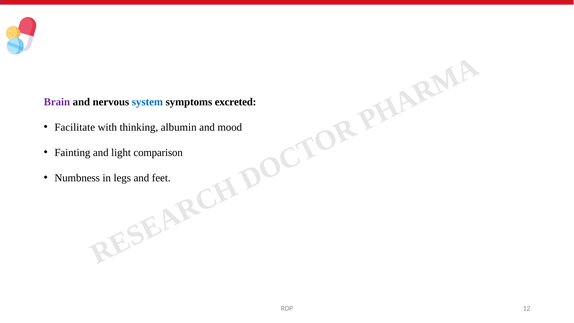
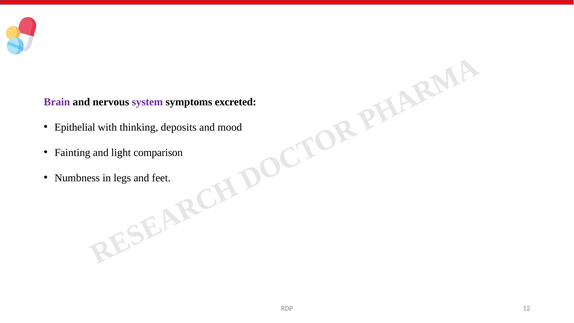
system colour: blue -> purple
Facilitate: Facilitate -> Epithelial
albumin: albumin -> deposits
